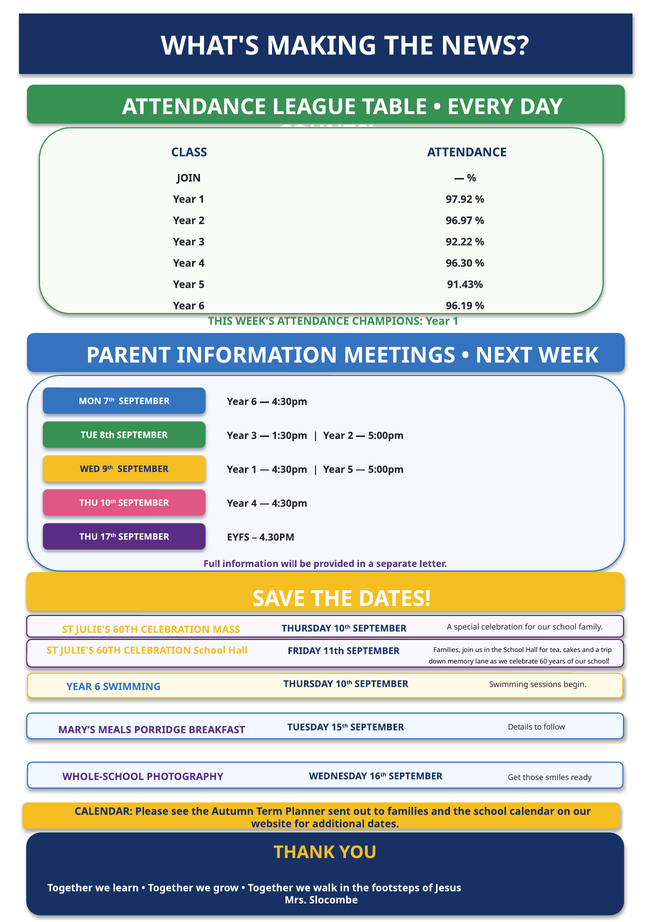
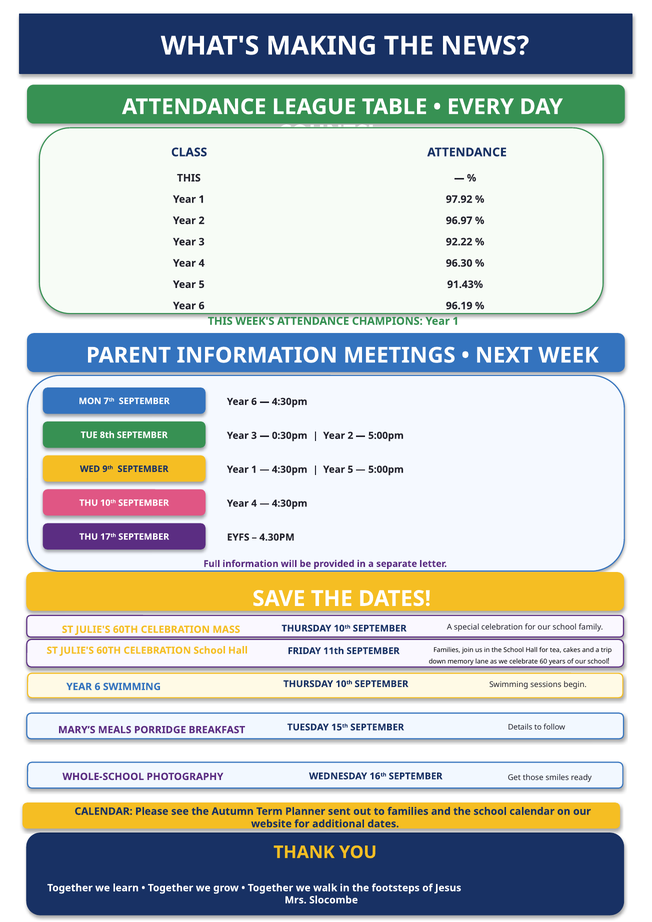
JOIN at (189, 178): JOIN -> THIS
1:30pm: 1:30pm -> 0:30pm
